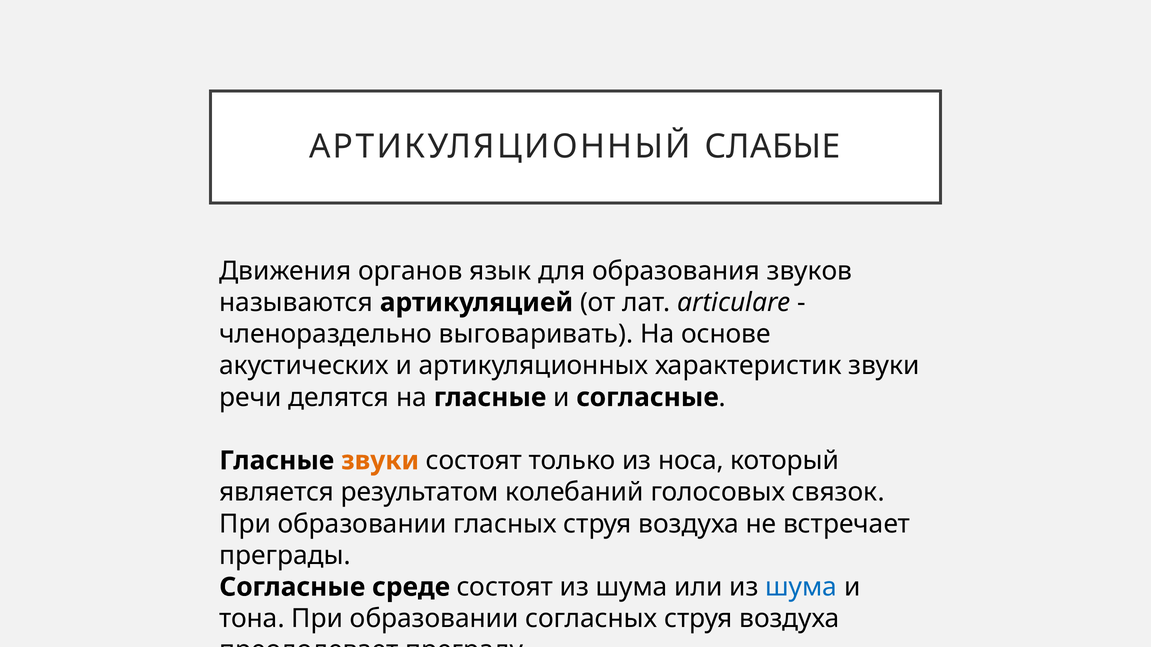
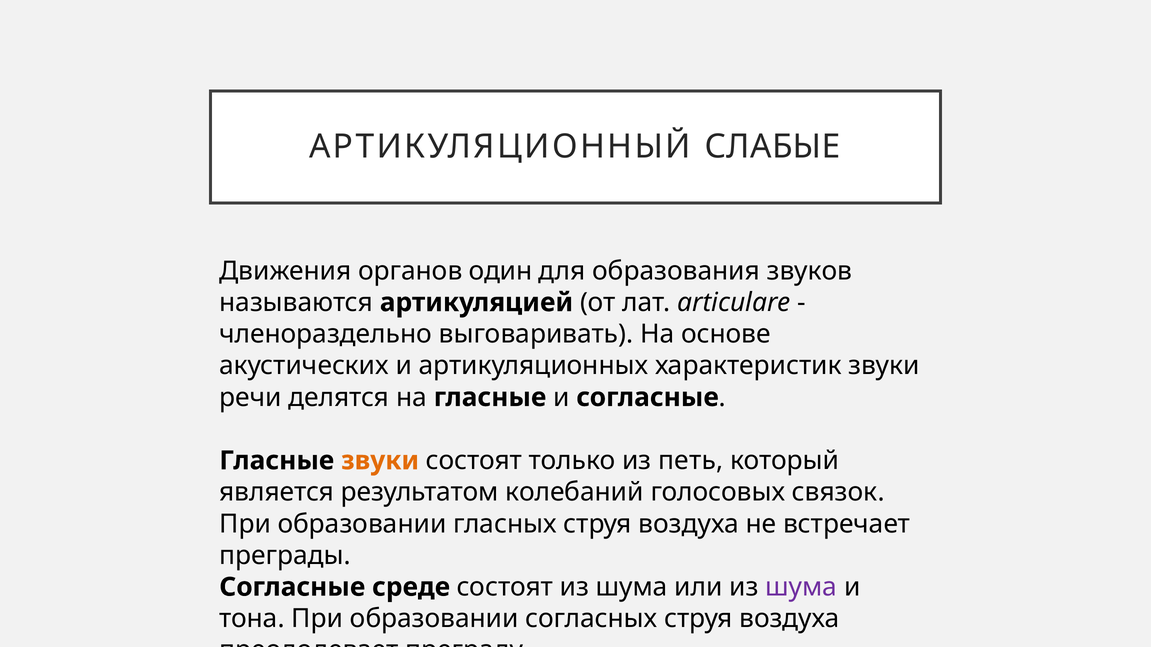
язык: язык -> один
носа: носа -> петь
шума at (801, 587) colour: blue -> purple
